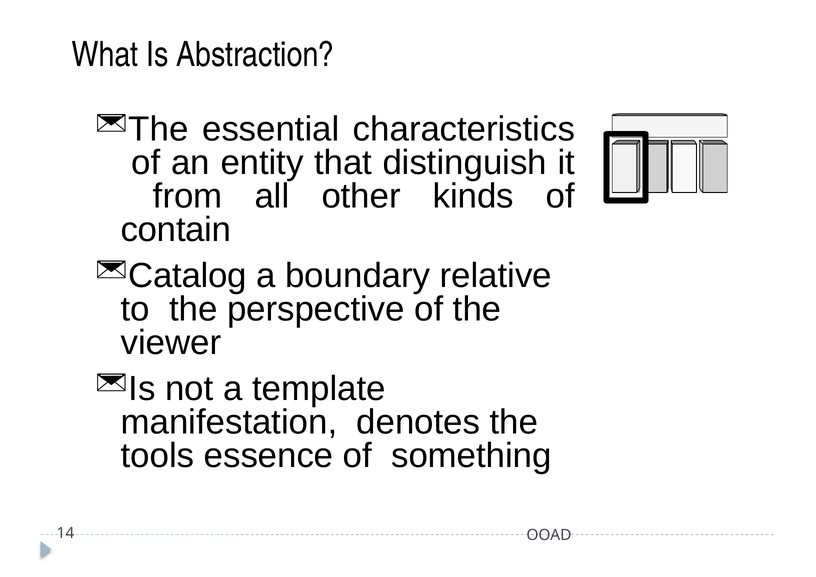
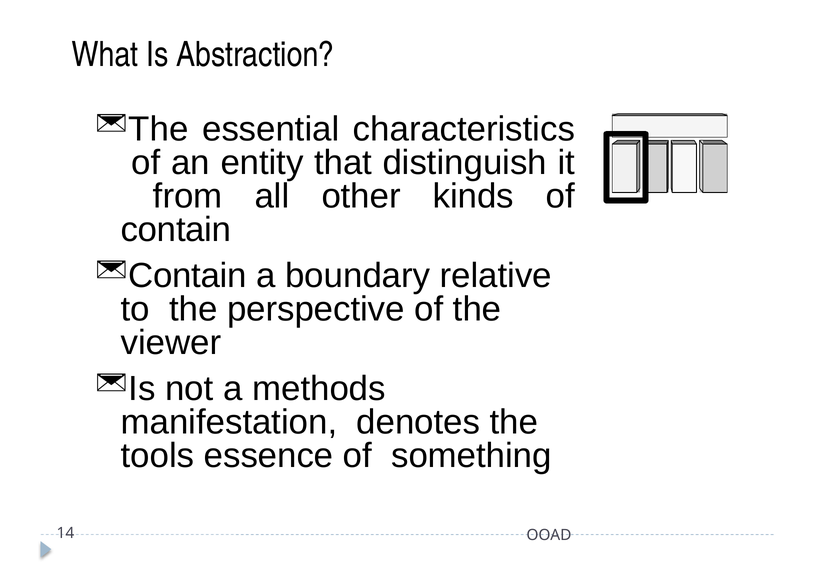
Catalog at (188, 276): Catalog -> Contain
template: template -> methods
